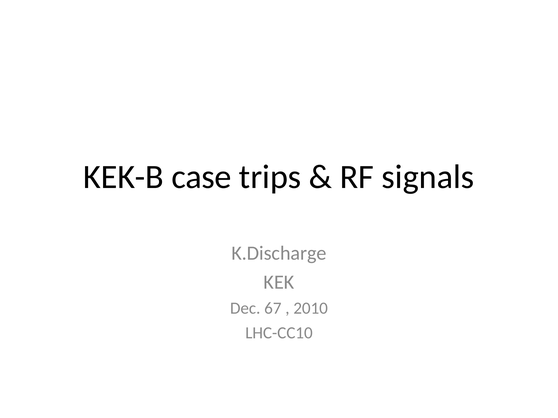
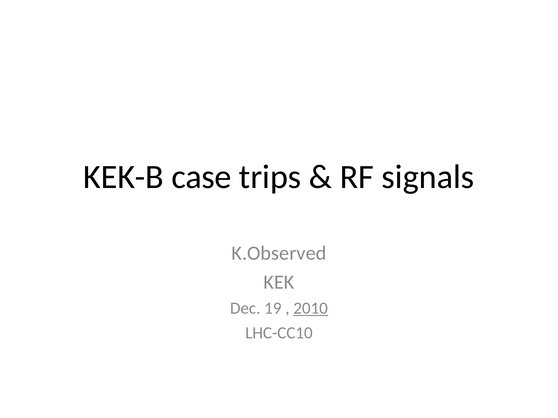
K.Discharge: K.Discharge -> K.Observed
67: 67 -> 19
2010 underline: none -> present
